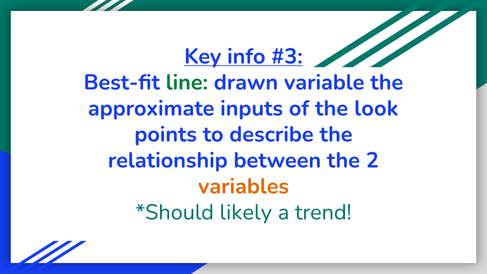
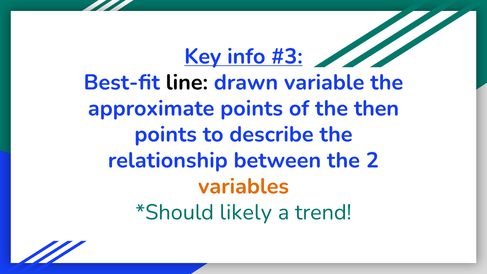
line colour: green -> black
approximate inputs: inputs -> points
look: look -> then
